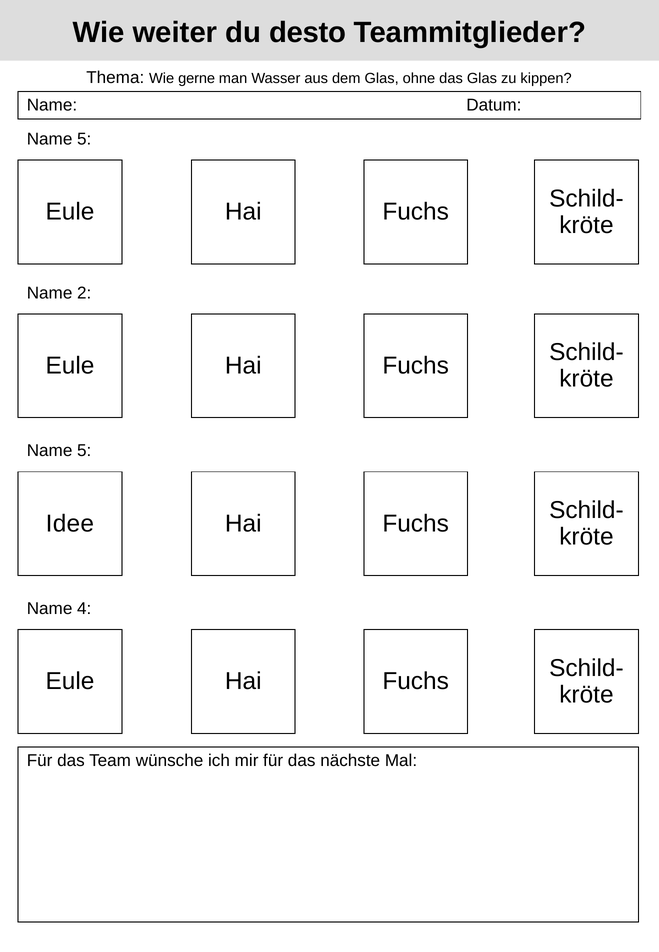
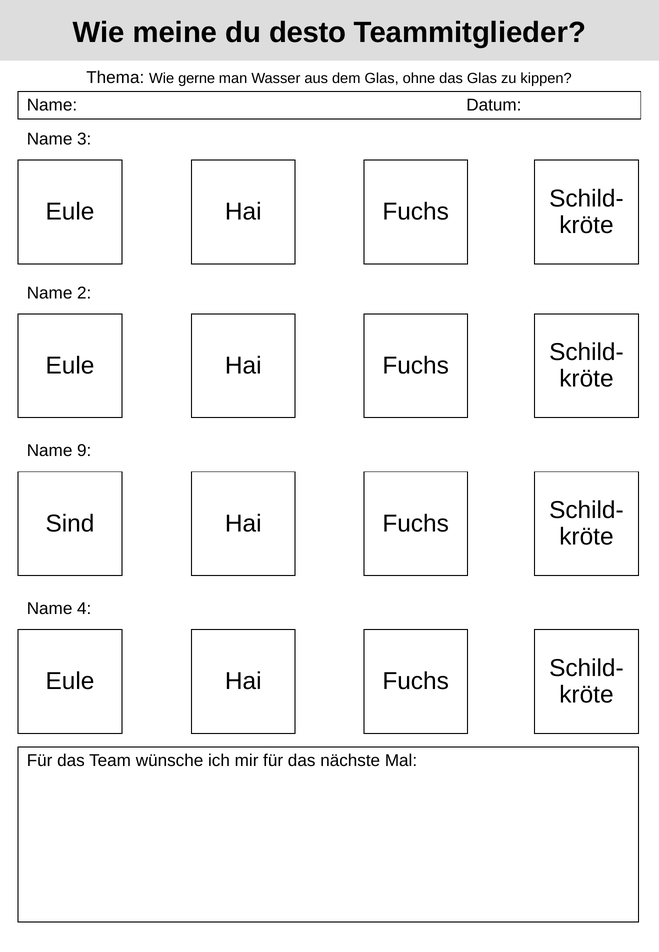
weiter: weiter -> meine
5 at (84, 139): 5 -> 3
5 at (84, 451): 5 -> 9
Idee: Idee -> Sind
